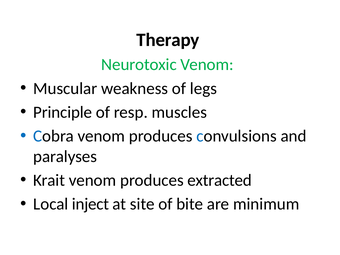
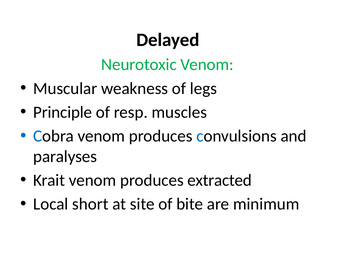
Therapy: Therapy -> Delayed
inject: inject -> short
